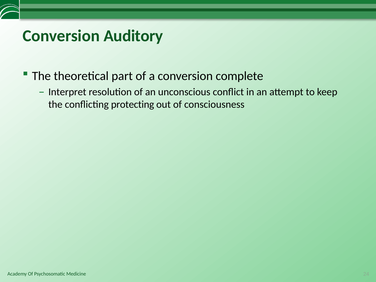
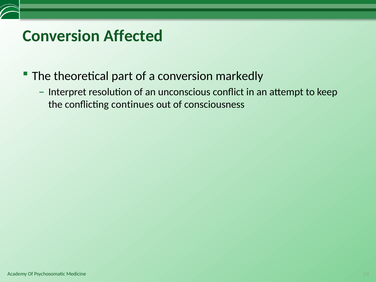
Auditory: Auditory -> Affected
complete: complete -> markedly
protecting: protecting -> continues
